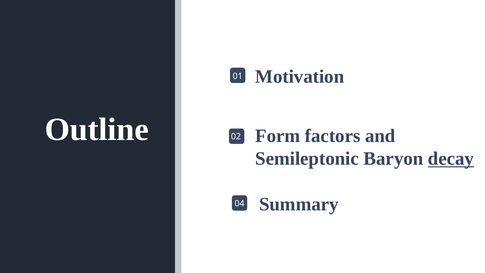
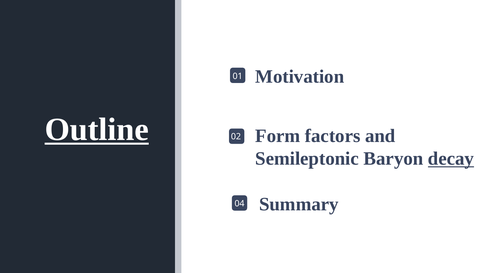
Outline underline: none -> present
